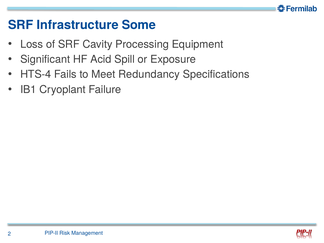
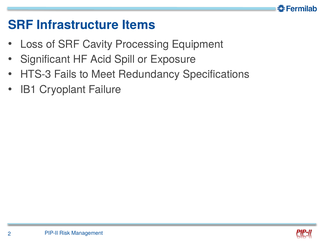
Some: Some -> Items
HTS-4: HTS-4 -> HTS-3
